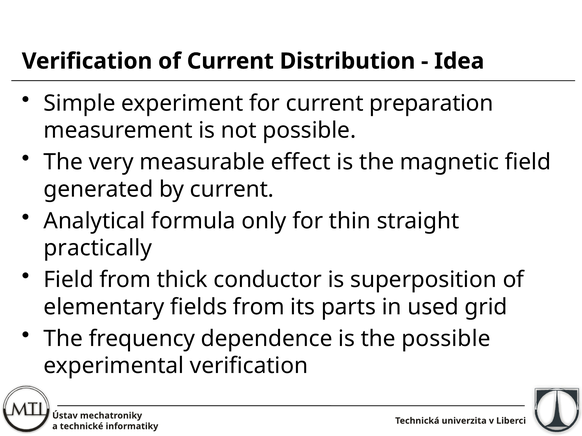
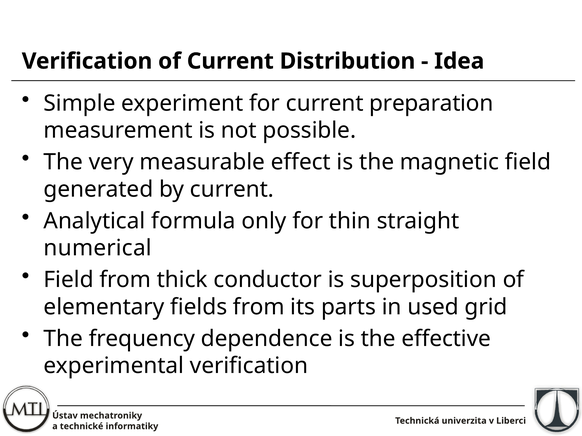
practically: practically -> numerical
the possible: possible -> effective
